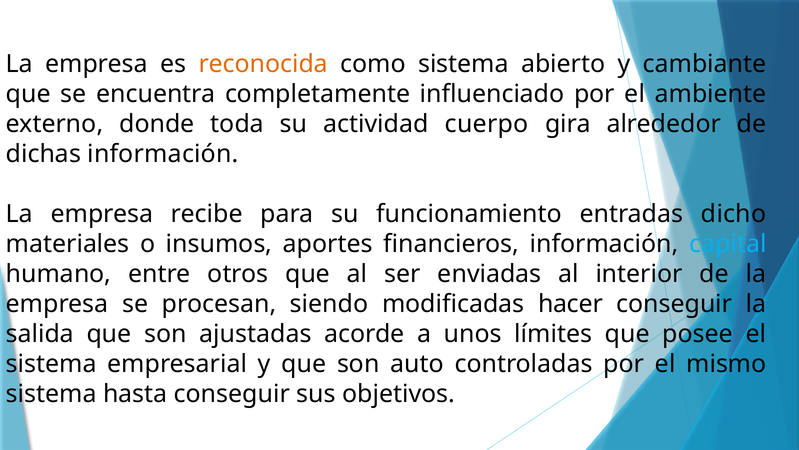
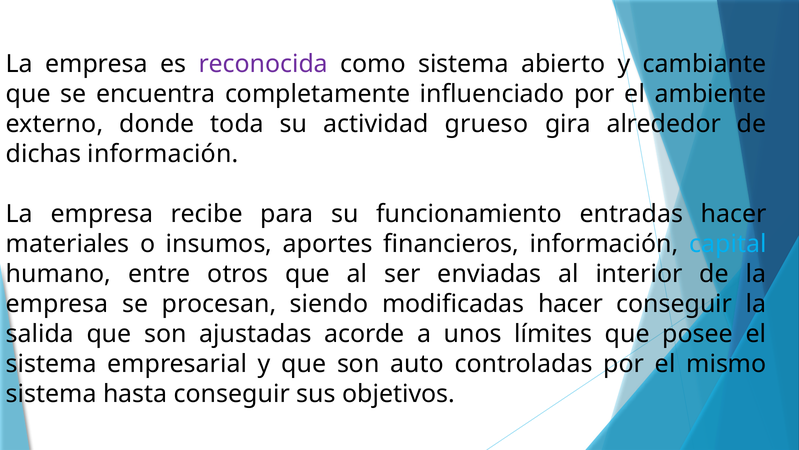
reconocida colour: orange -> purple
cuerpo: cuerpo -> grueso
entradas dicho: dicho -> hacer
